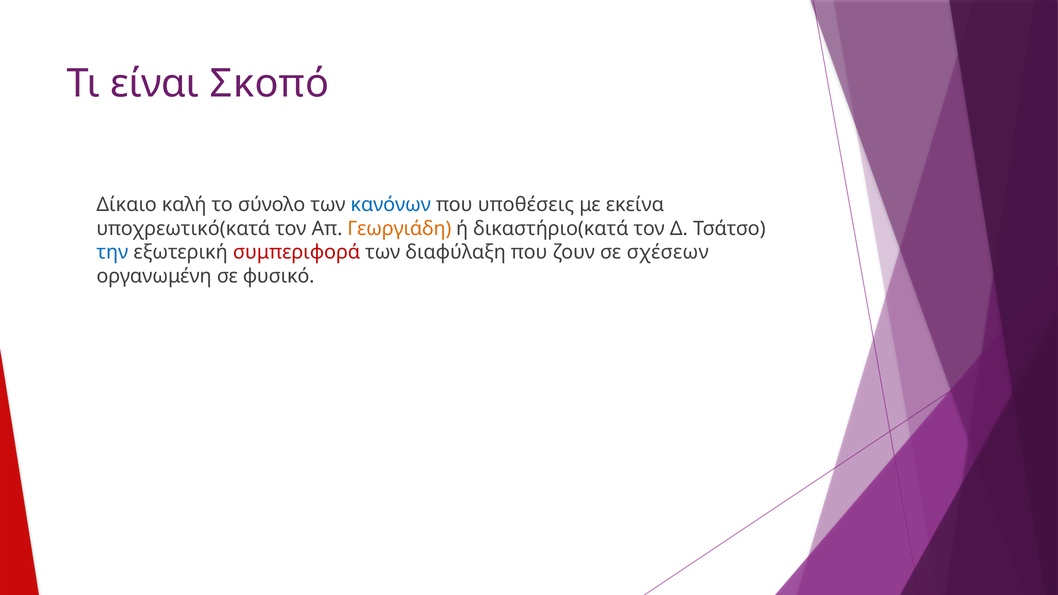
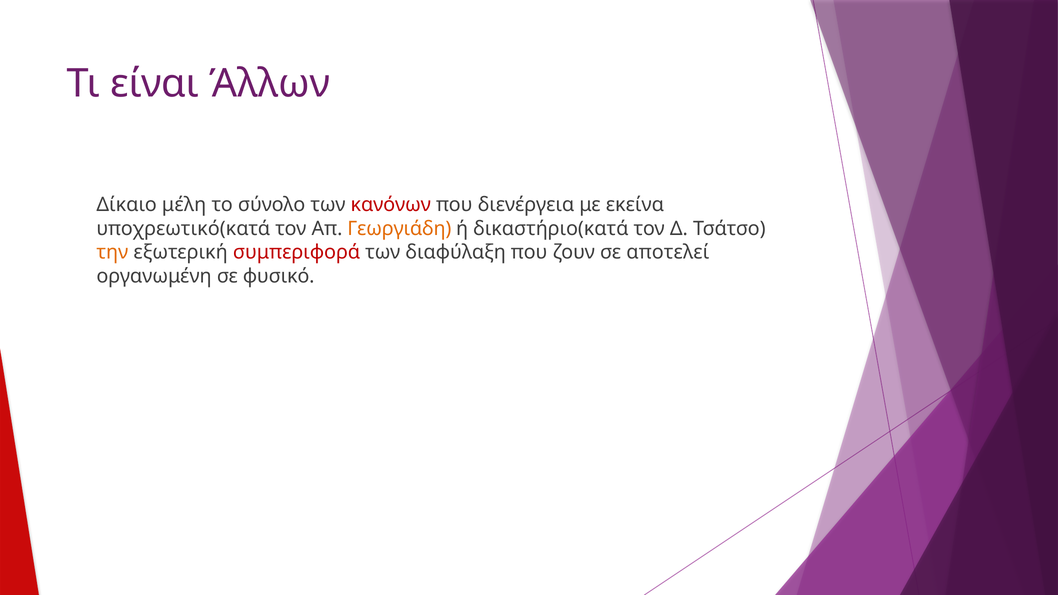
Σκοπό: Σκοπό -> Άλλων
καλή: καλή -> μέλη
κανόνων colour: blue -> red
υποθέσεις: υποθέσεις -> διενέργεια
την colour: blue -> orange
σχέσεων: σχέσεων -> αποτελεί
